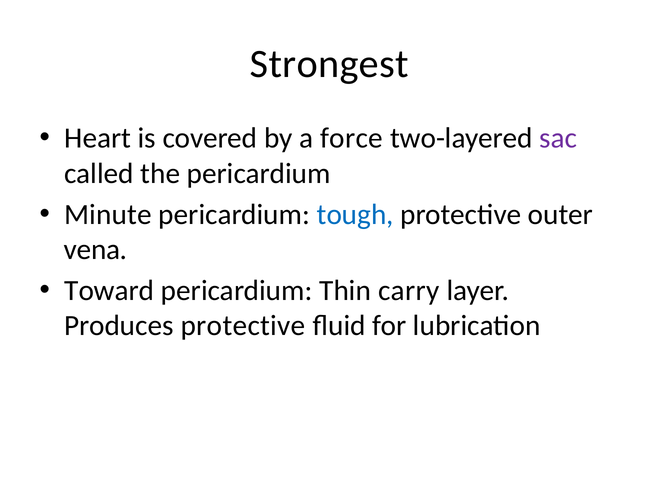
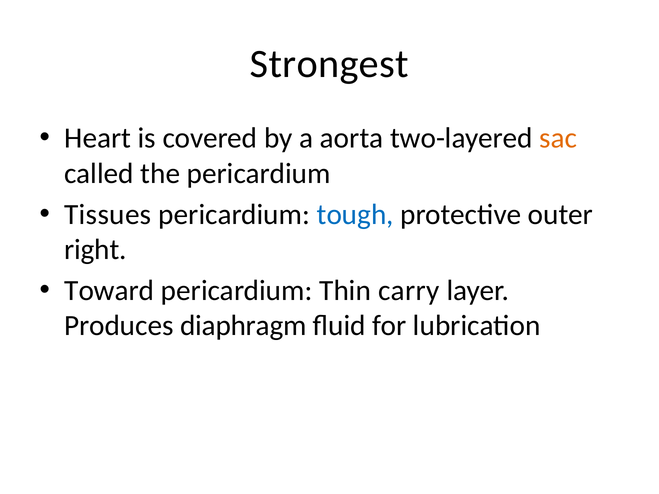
force: force -> aorta
sac colour: purple -> orange
Minute: Minute -> Tissues
vena: vena -> right
Produces protective: protective -> diaphragm
